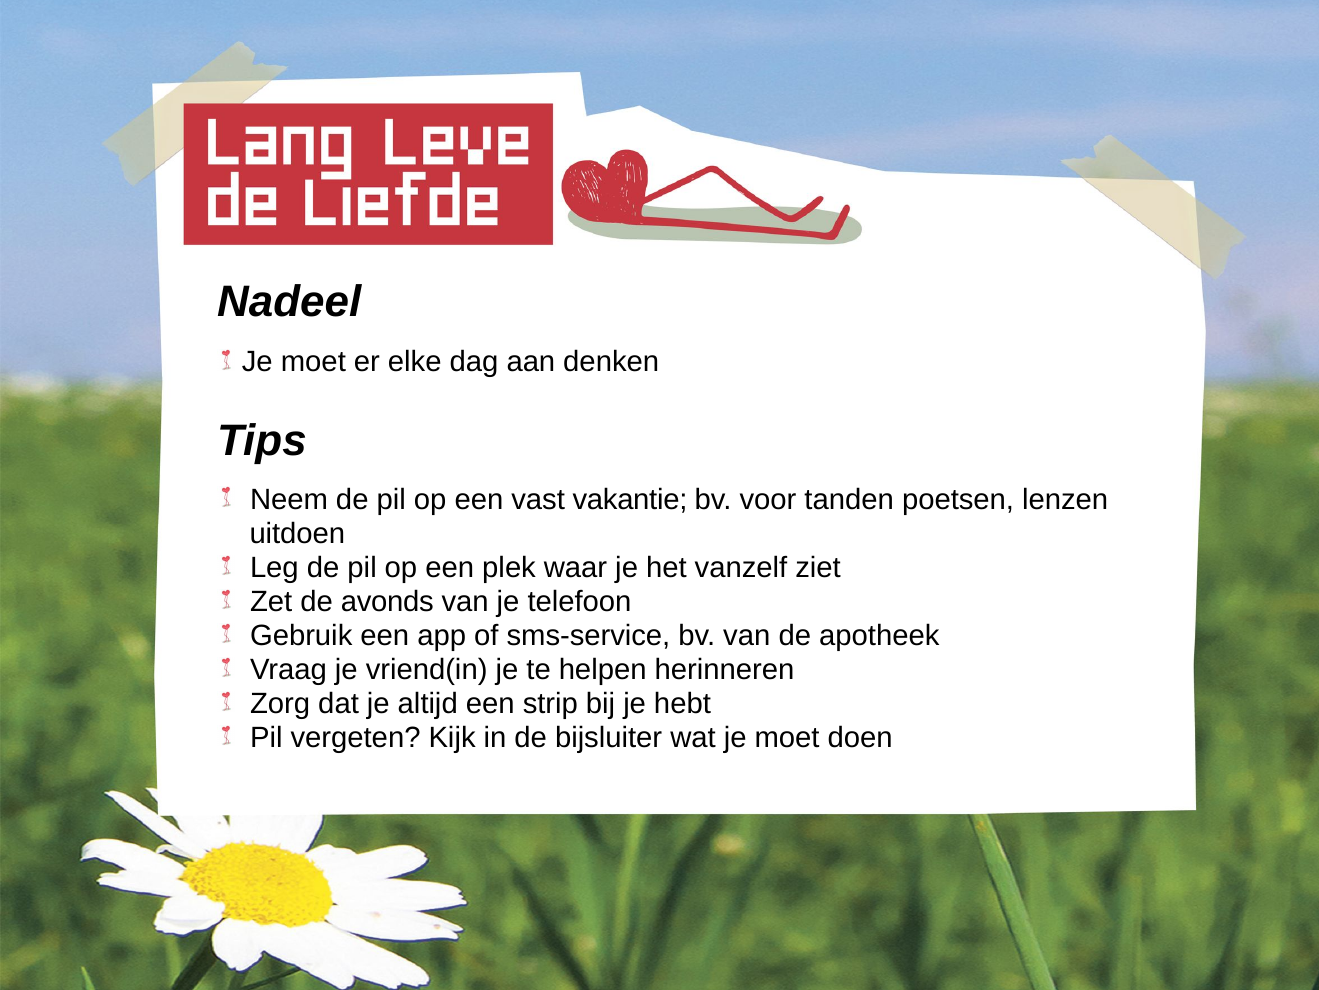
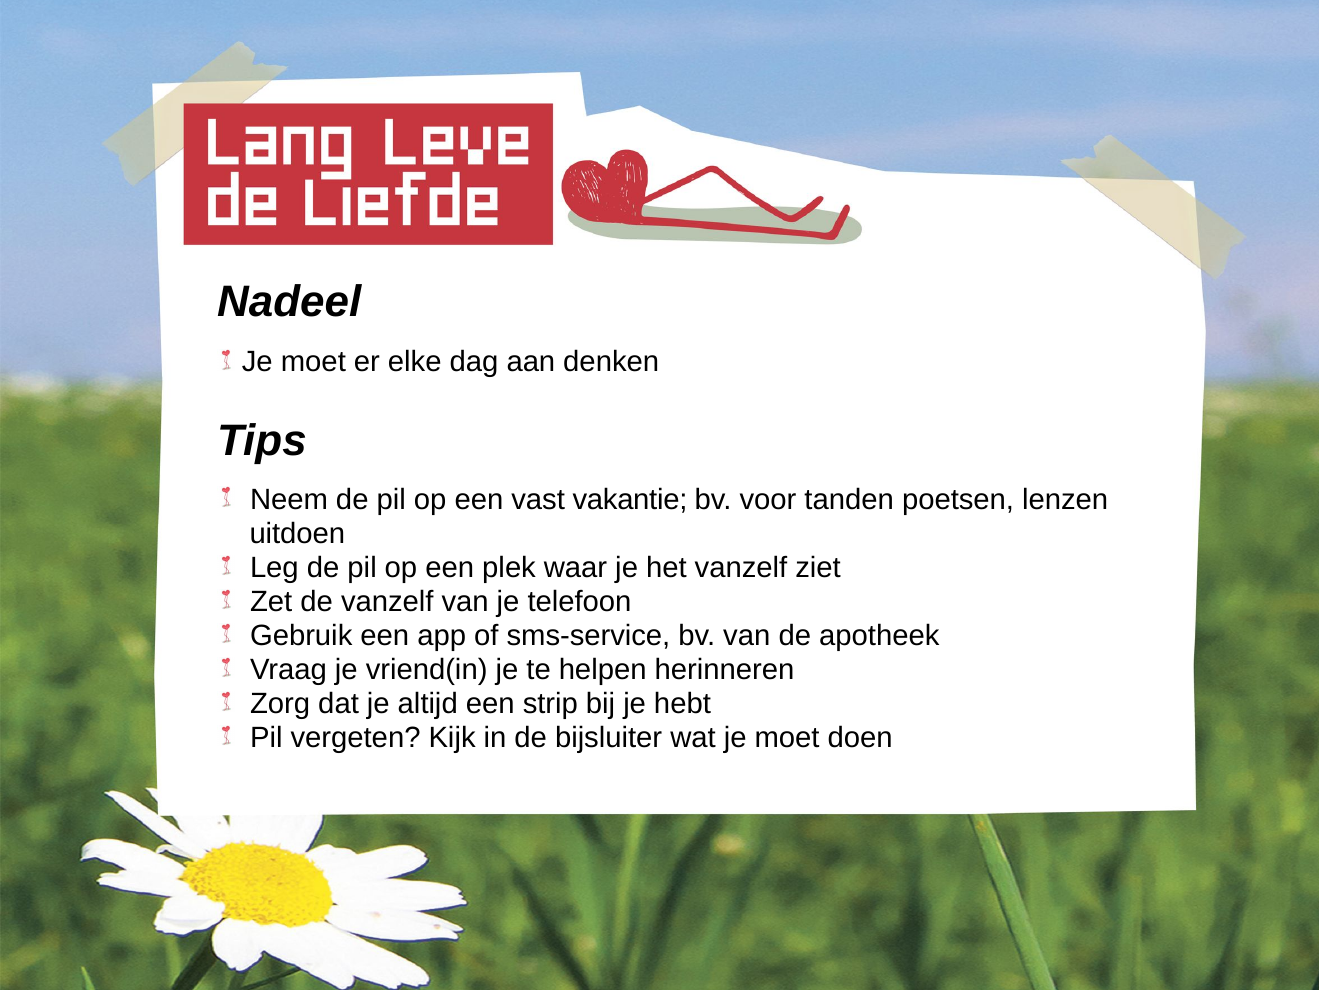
de avonds: avonds -> vanzelf
